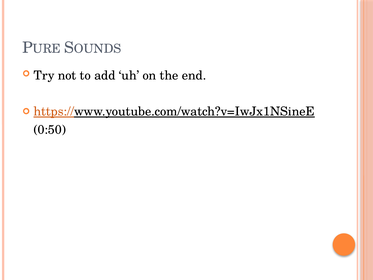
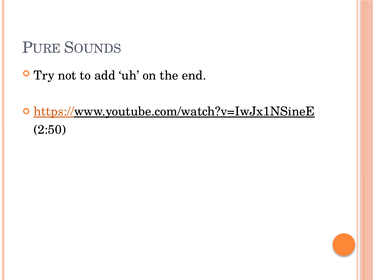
0:50: 0:50 -> 2:50
